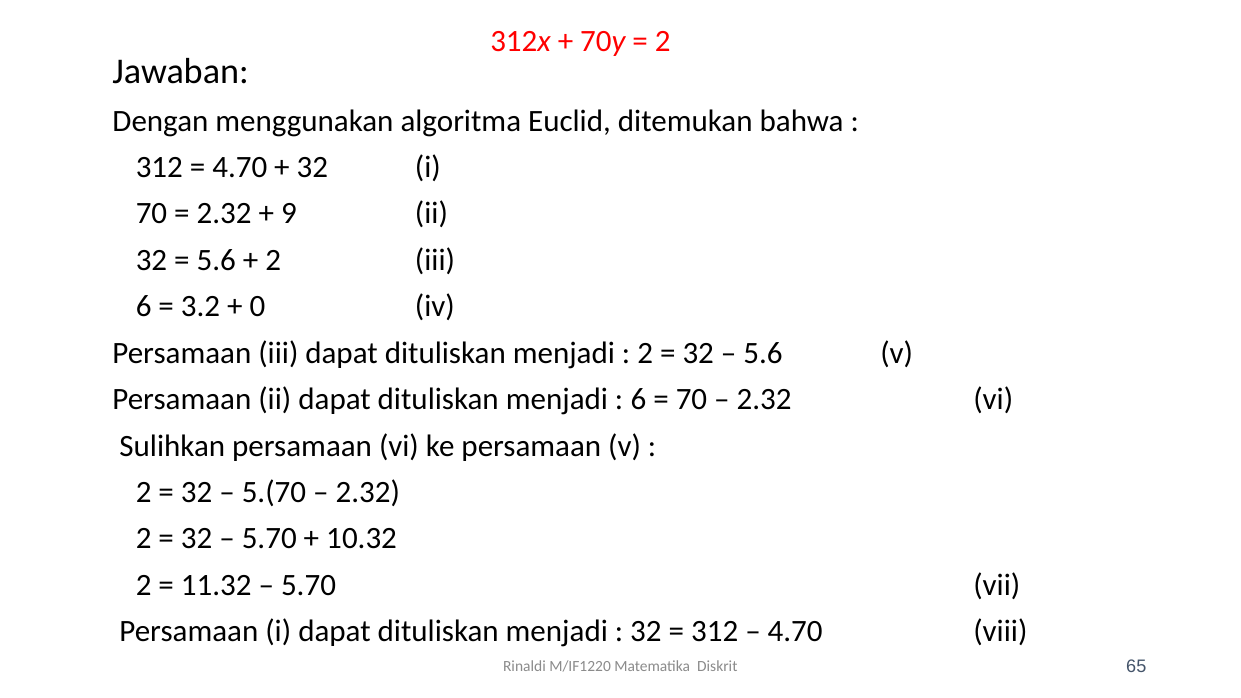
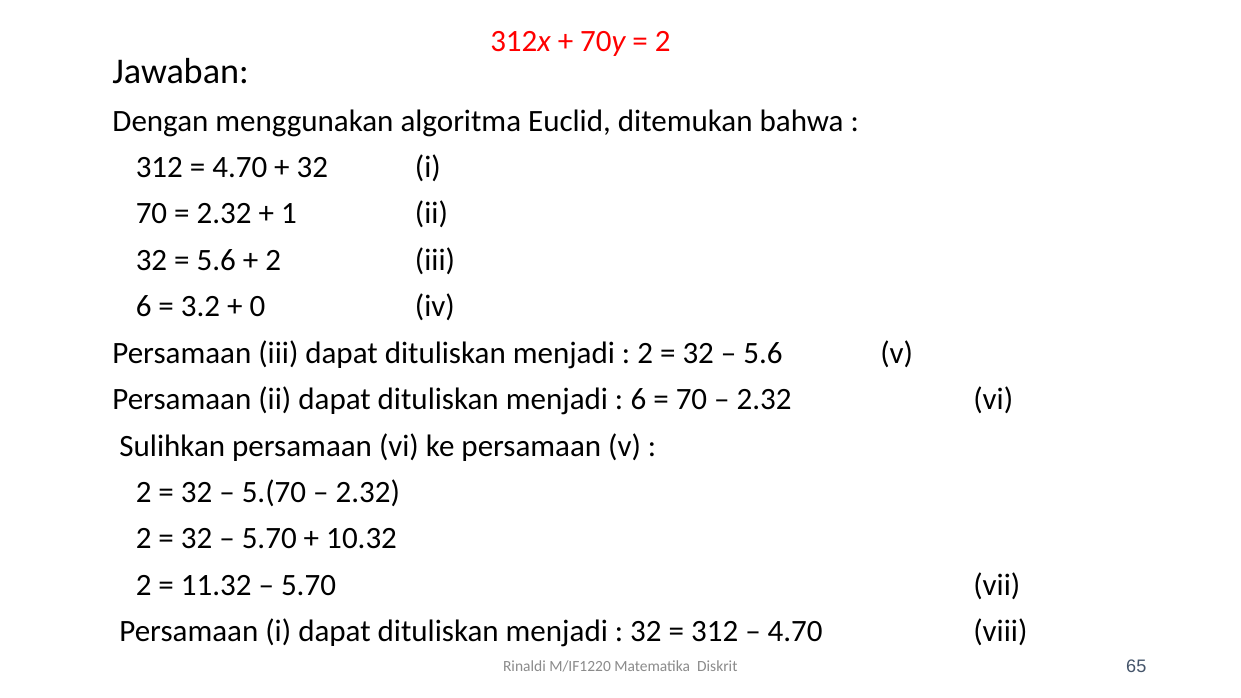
9: 9 -> 1
